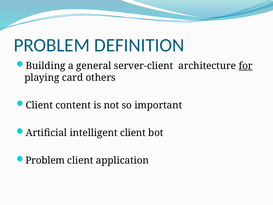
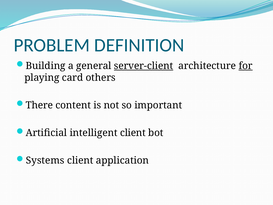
server-client underline: none -> present
Client at (39, 105): Client -> There
Problem at (45, 160): Problem -> Systems
